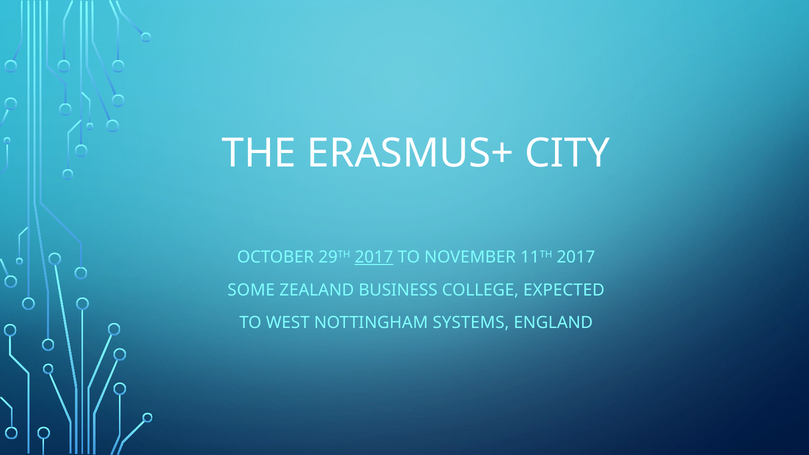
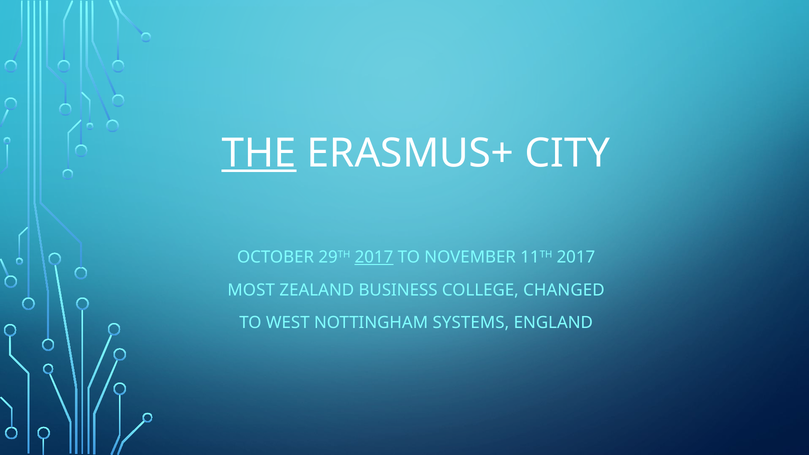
THE underline: none -> present
SOME: SOME -> MOST
EXPECTED: EXPECTED -> CHANGED
